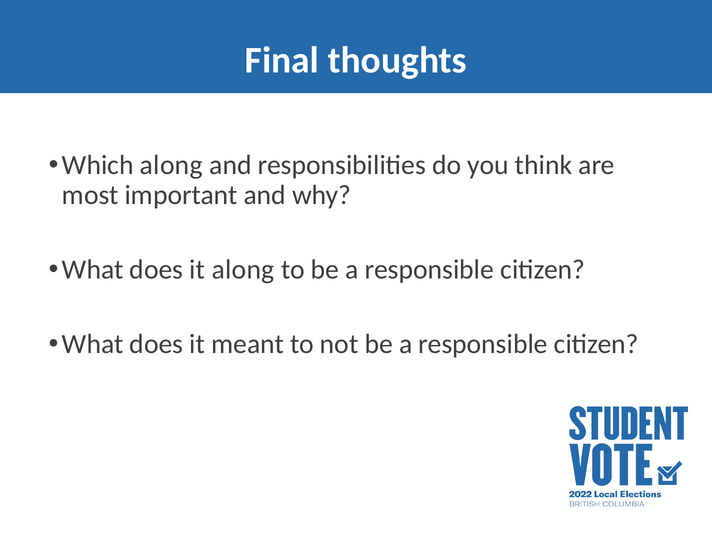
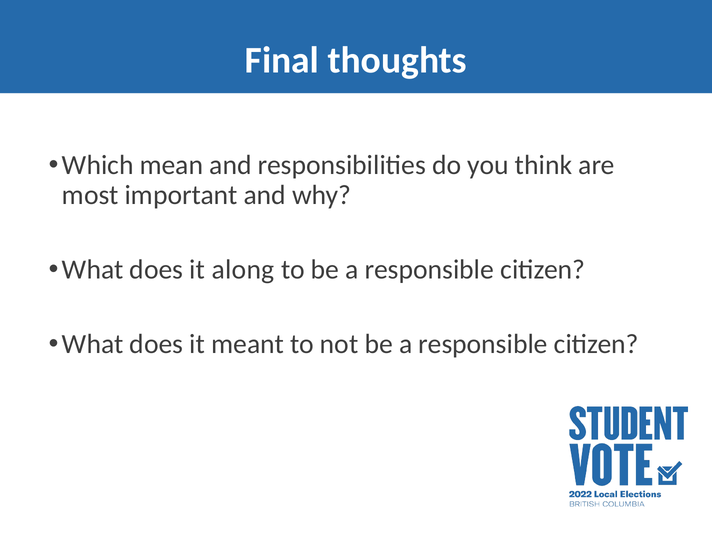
Which along: along -> mean
